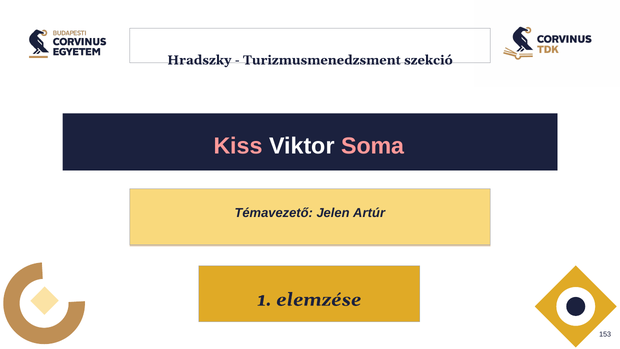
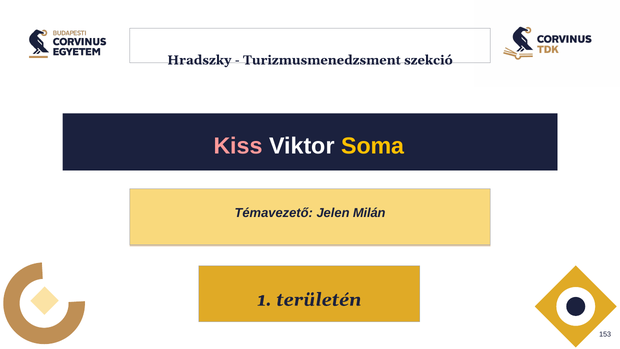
Soma colour: pink -> yellow
Artúr: Artúr -> Milán
elemzése: elemzése -> területén
